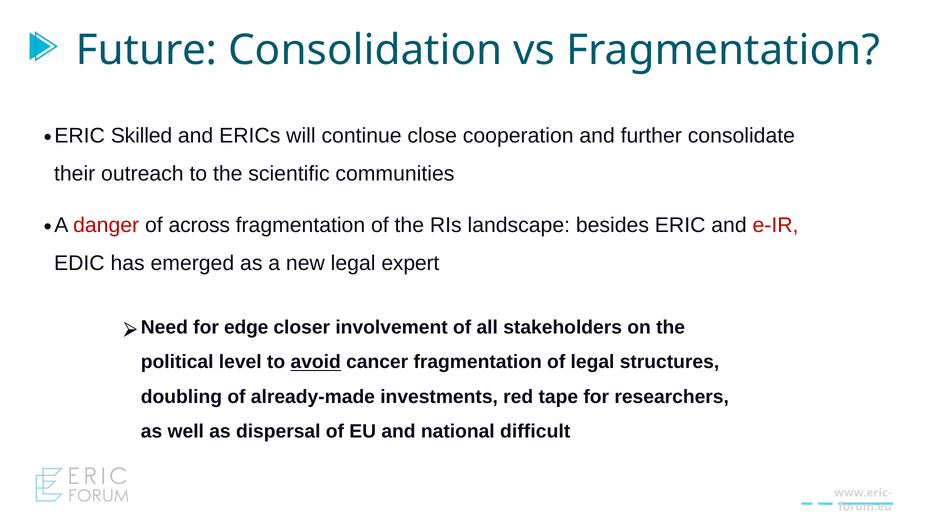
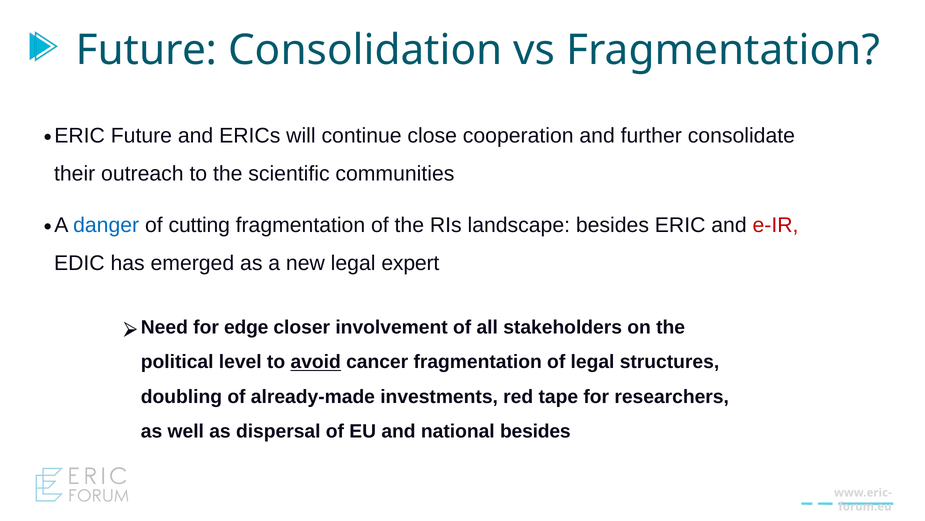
ERIC Skilled: Skilled -> Future
danger colour: red -> blue
across: across -> cutting
national difficult: difficult -> besides
